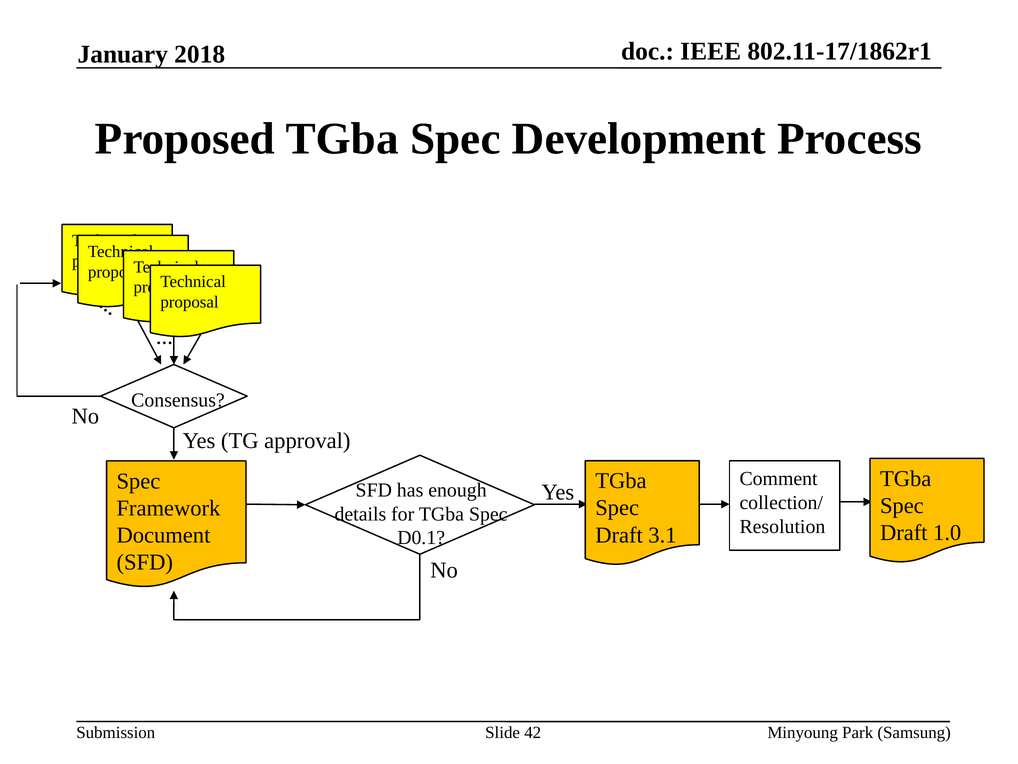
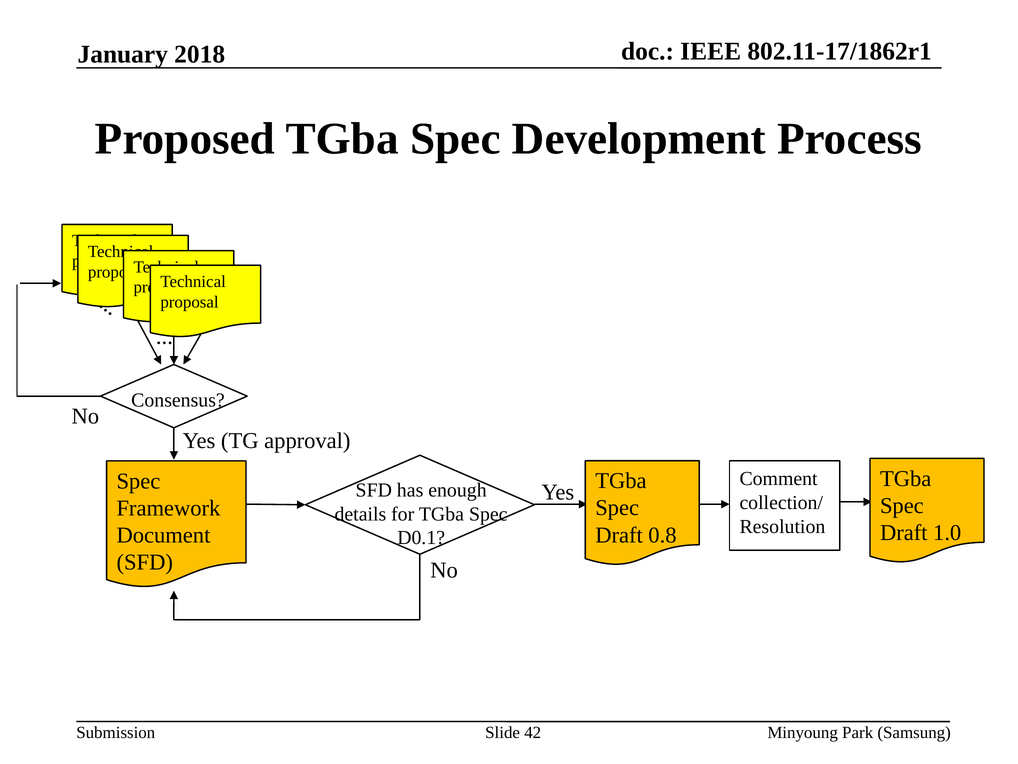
3.1: 3.1 -> 0.8
